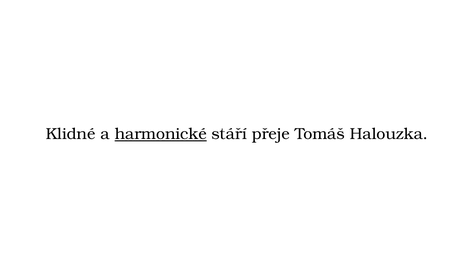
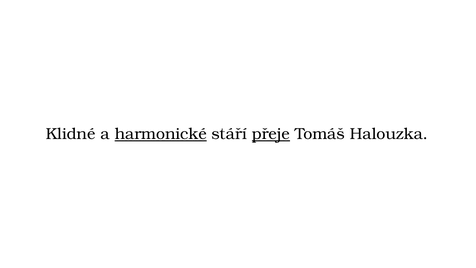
přeje underline: none -> present
